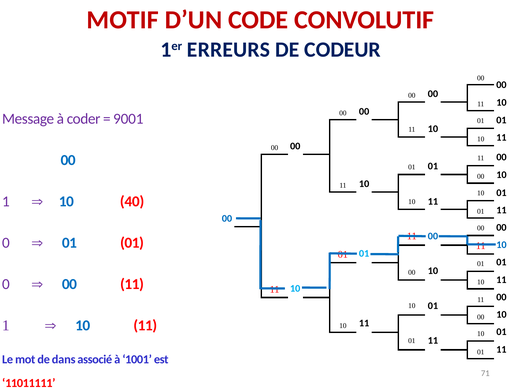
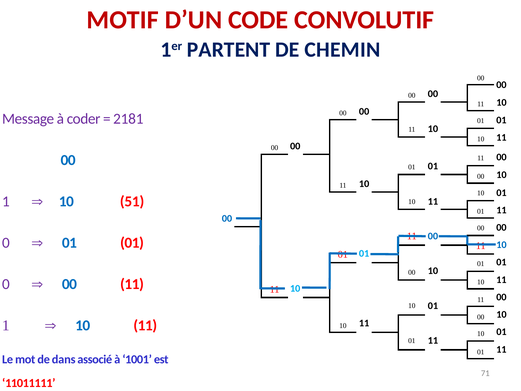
ERREURS: ERREURS -> PARTENT
CODEUR: CODEUR -> CHEMIN
9001: 9001 -> 2181
40: 40 -> 51
